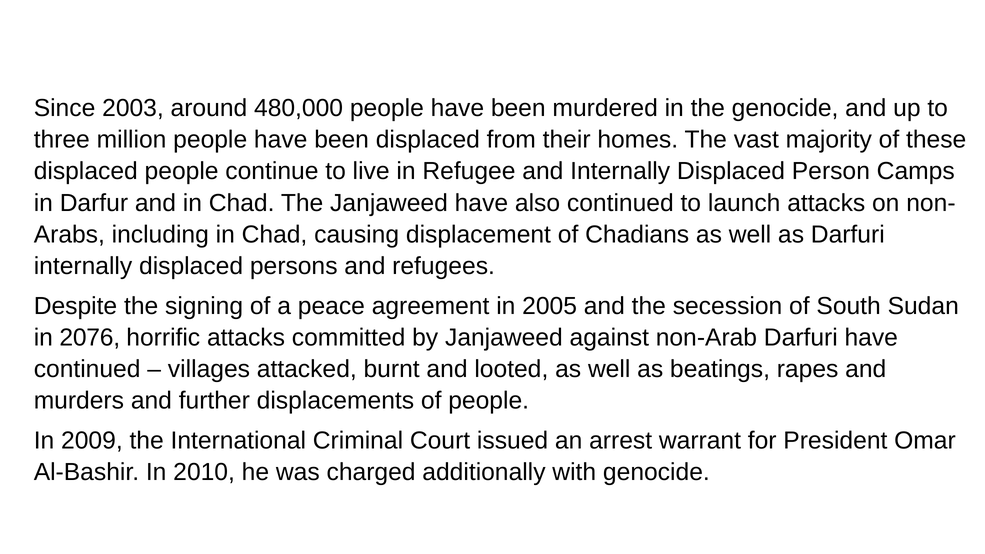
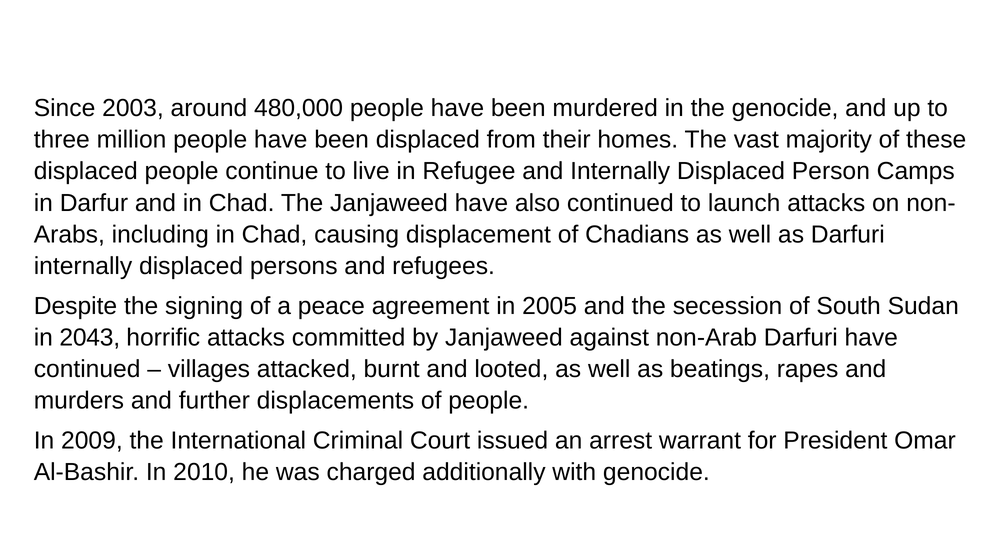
2076: 2076 -> 2043
